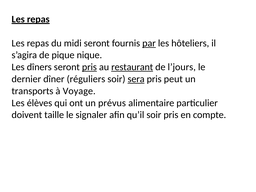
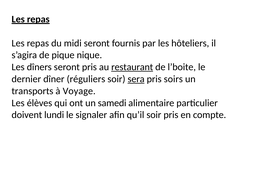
par underline: present -> none
pris at (89, 67) underline: present -> none
l’jours: l’jours -> l’boite
peut: peut -> soirs
prévus: prévus -> samedi
taille: taille -> lundi
